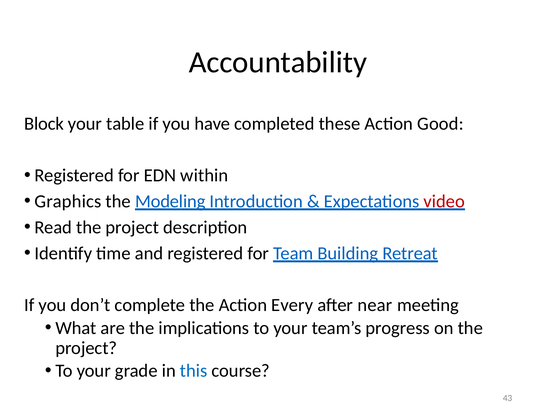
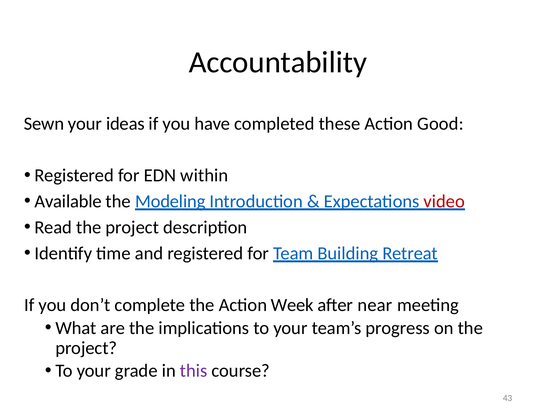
Block: Block -> Sewn
table: table -> ideas
Graphics: Graphics -> Available
Every: Every -> Week
this colour: blue -> purple
